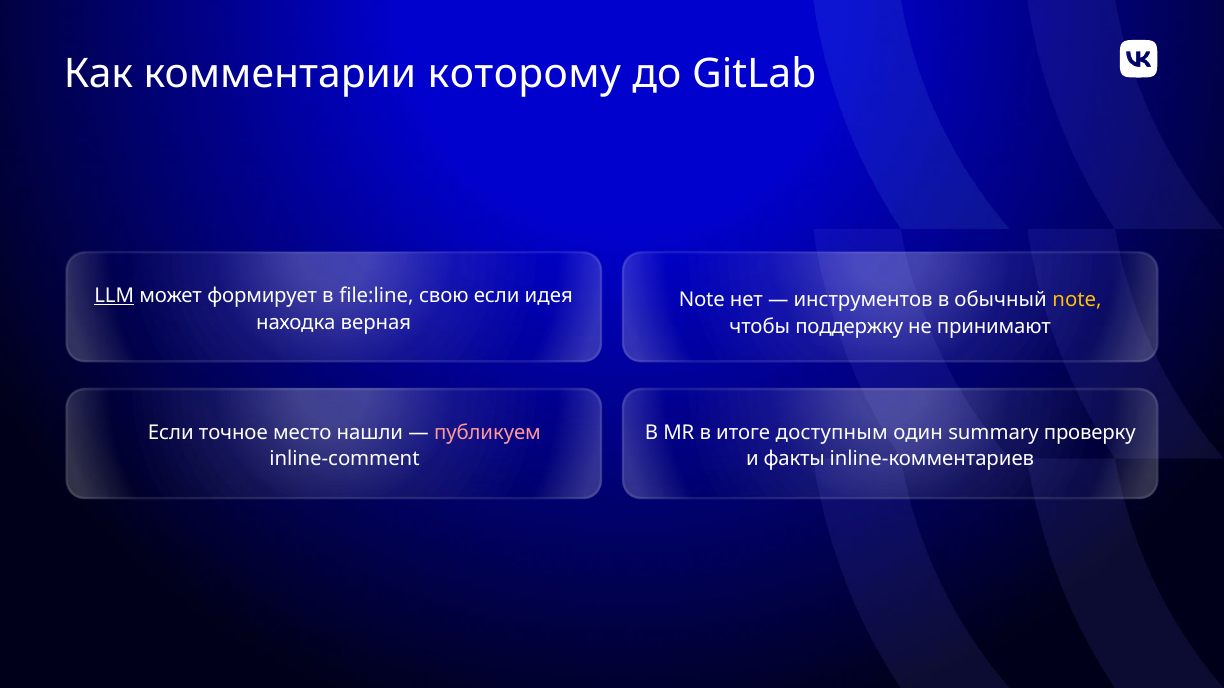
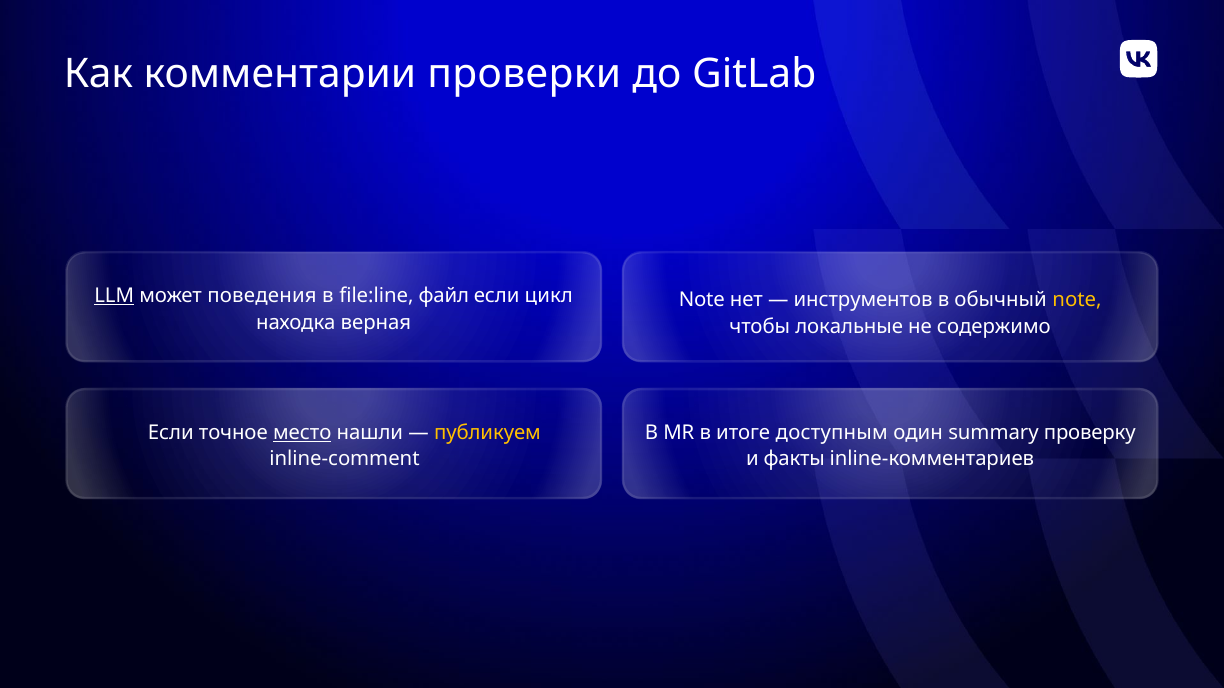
которому: которому -> проверки
формирует: формирует -> поведения
свою: свою -> файл
идея: идея -> цикл
поддержку: поддержку -> локальные
принимают: принимают -> содержимо
место underline: none -> present
публикуем colour: pink -> yellow
